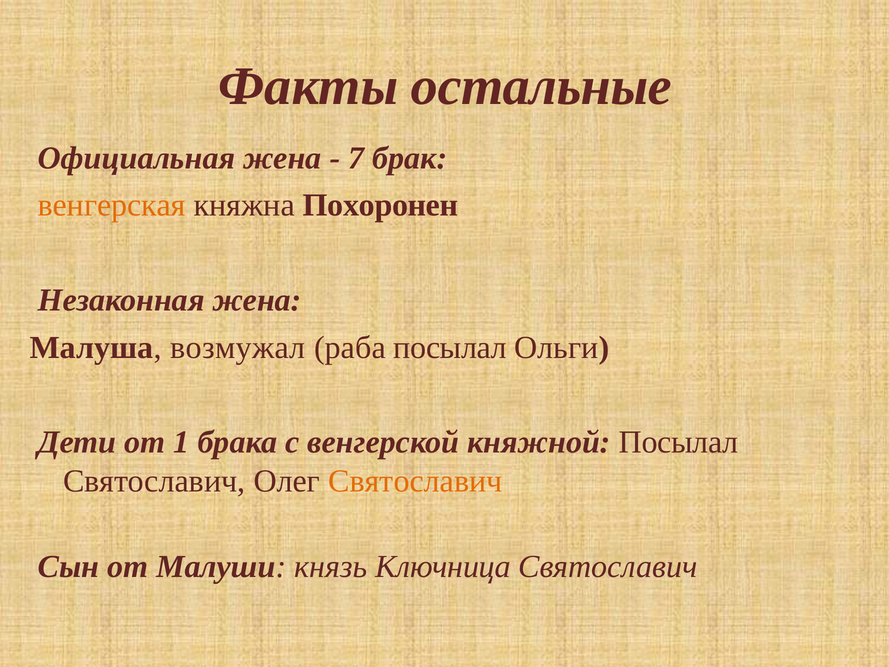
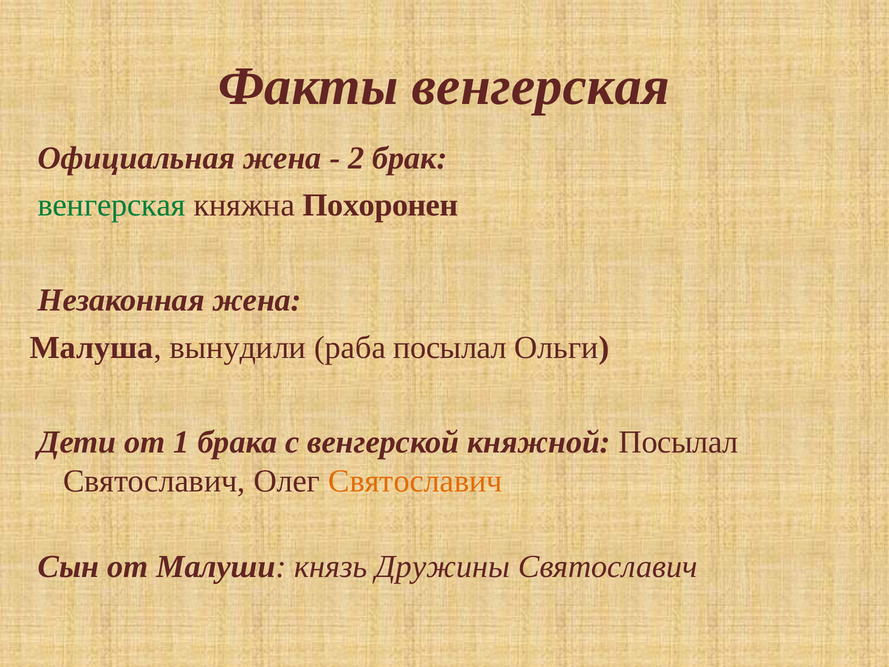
Факты остальные: остальные -> венгерская
7: 7 -> 2
венгерская at (112, 205) colour: orange -> green
возмужал: возмужал -> вынудили
Ключница: Ключница -> Дружины
